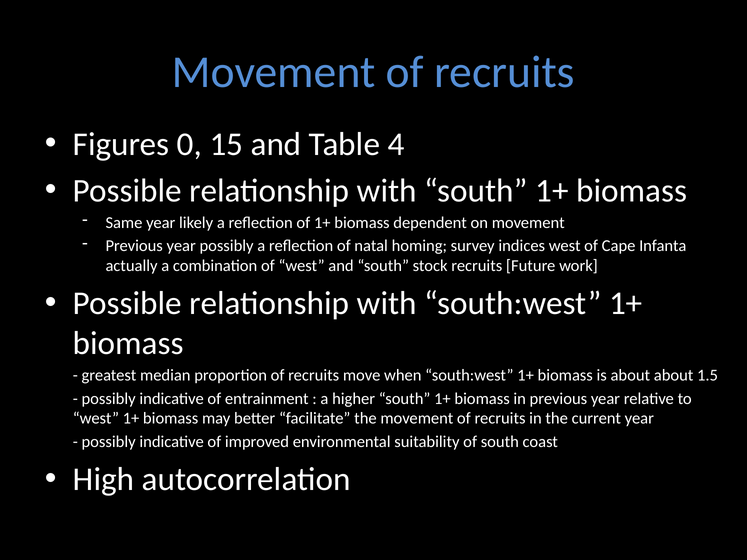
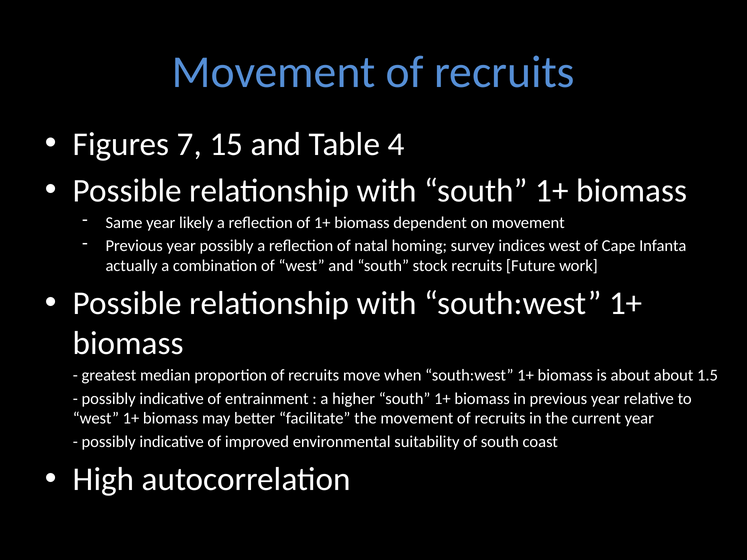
0: 0 -> 7
